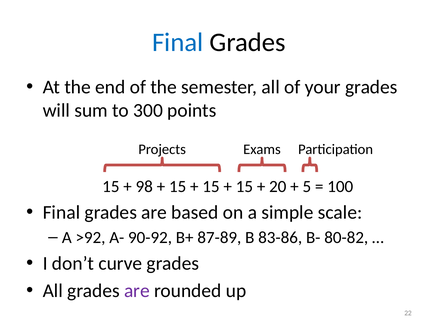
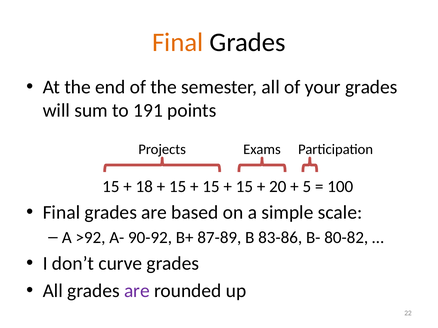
Final at (178, 42) colour: blue -> orange
300: 300 -> 191
98: 98 -> 18
